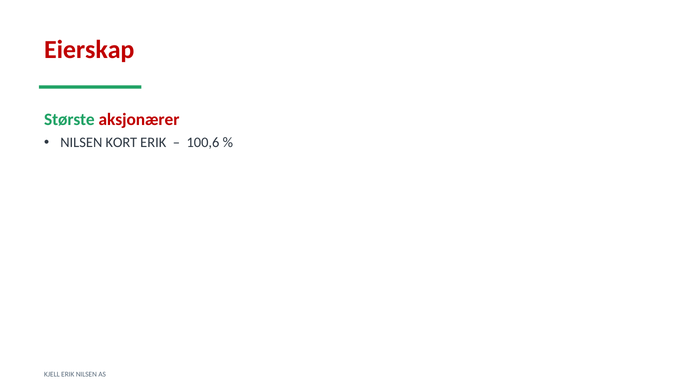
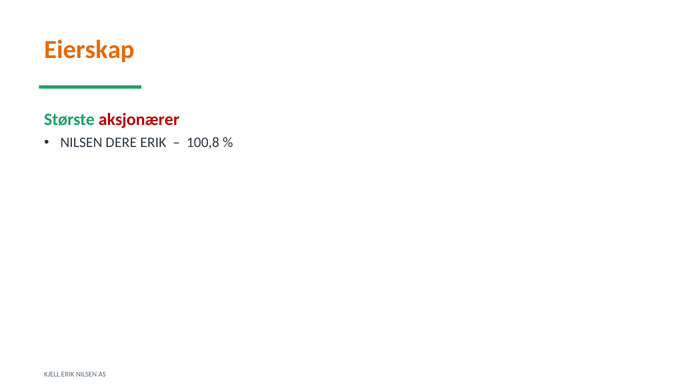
Eierskap colour: red -> orange
KORT: KORT -> DERE
100,6: 100,6 -> 100,8
